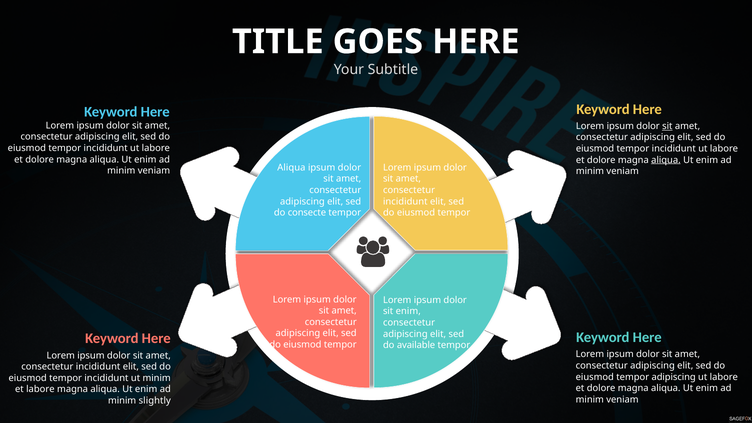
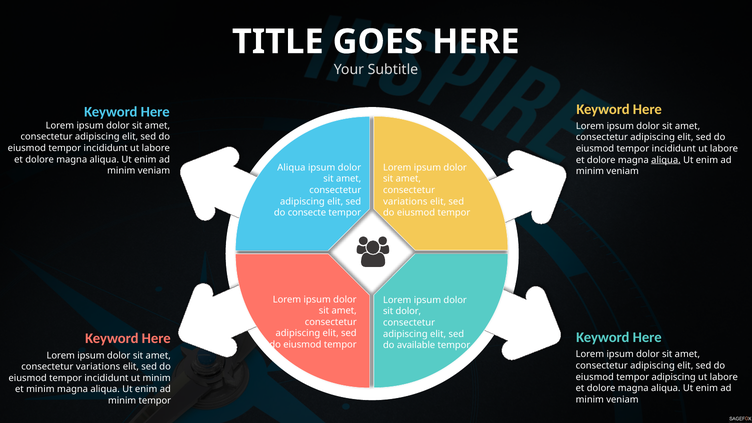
sit at (667, 126) underline: present -> none
incididunt at (405, 201): incididunt -> variations
sit enim: enim -> dolor
incididunt at (98, 367): incididunt -> variations
et labore: labore -> minim
minim slightly: slightly -> tempor
